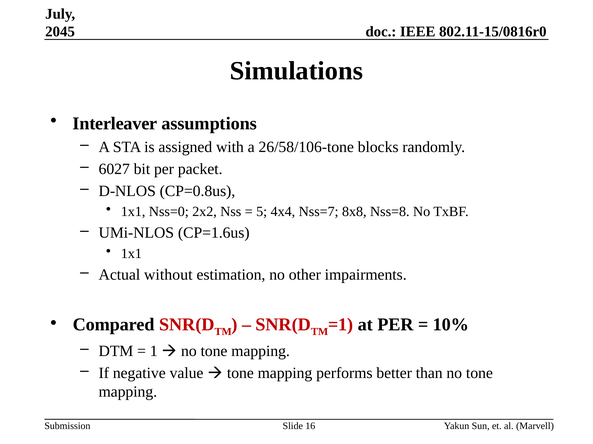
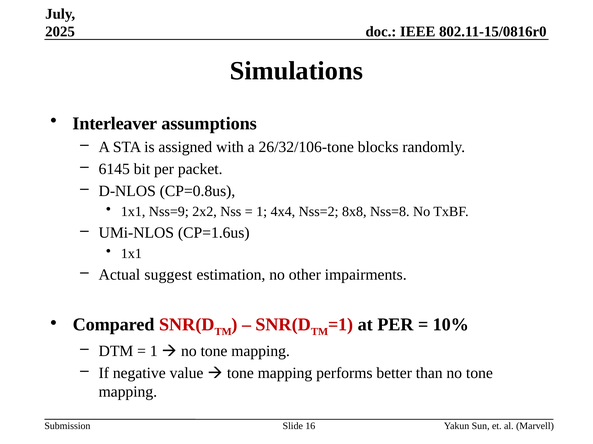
2045: 2045 -> 2025
26/58/106-tone: 26/58/106-tone -> 26/32/106-tone
6027: 6027 -> 6145
Nss=0: Nss=0 -> Nss=9
5 at (262, 212): 5 -> 1
Nss=7: Nss=7 -> Nss=2
without: without -> suggest
